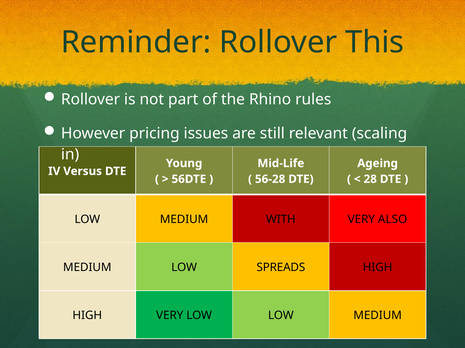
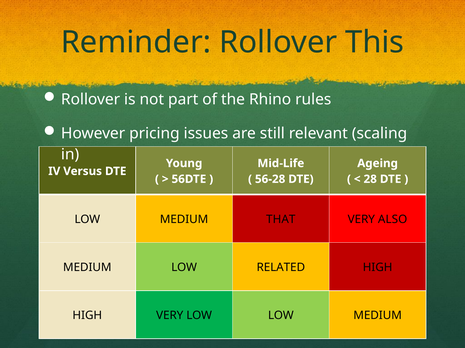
WITH: WITH -> THAT
SPREADS: SPREADS -> RELATED
